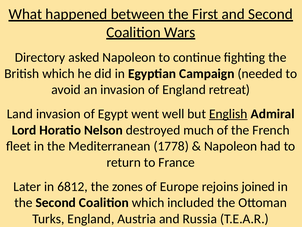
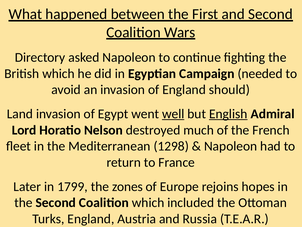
retreat: retreat -> should
well underline: none -> present
1778: 1778 -> 1298
6812: 6812 -> 1799
joined: joined -> hopes
